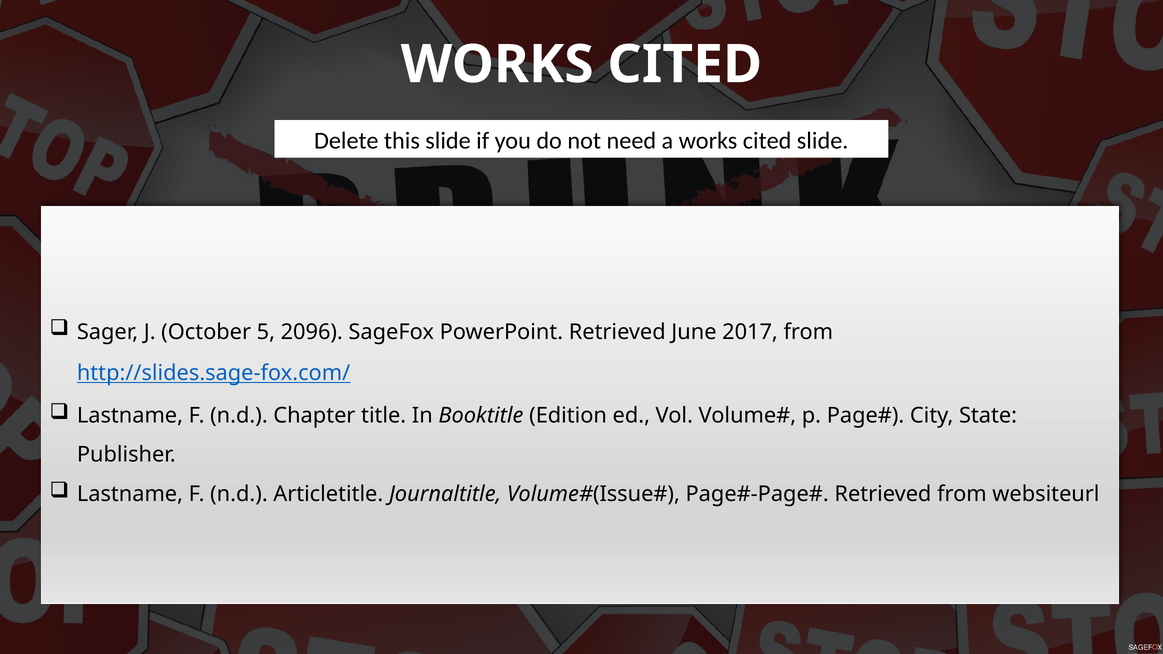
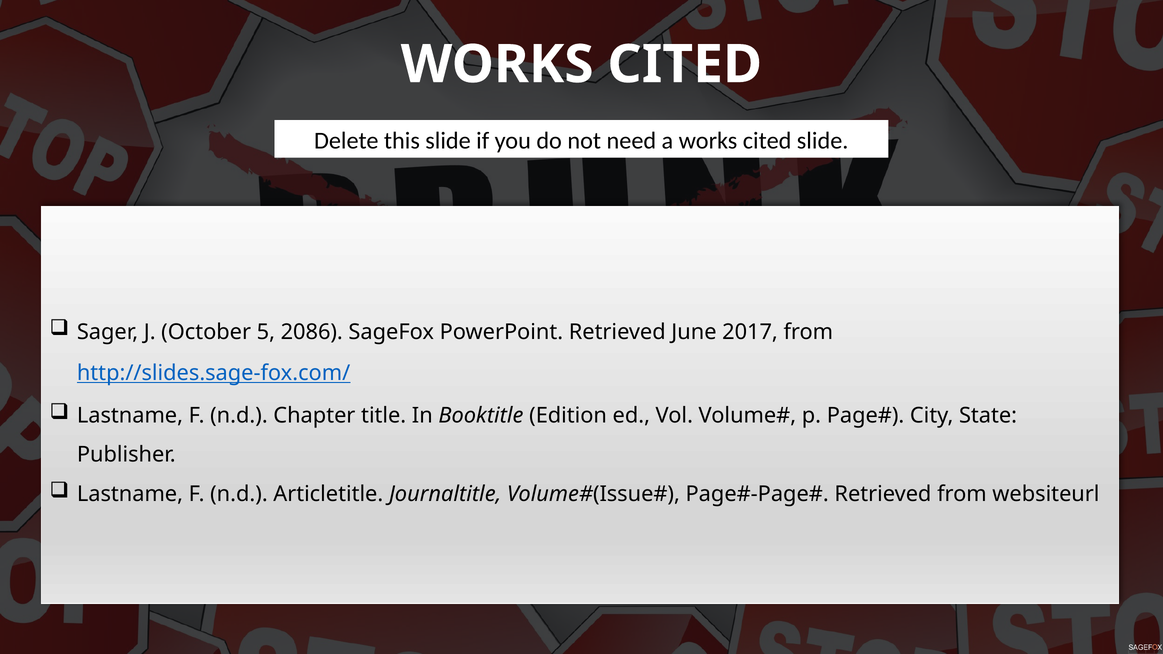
2096: 2096 -> 2086
